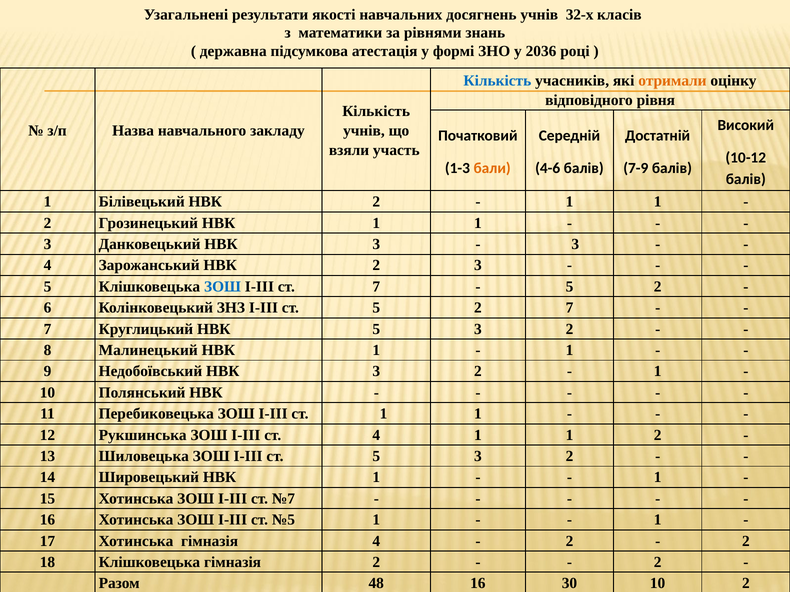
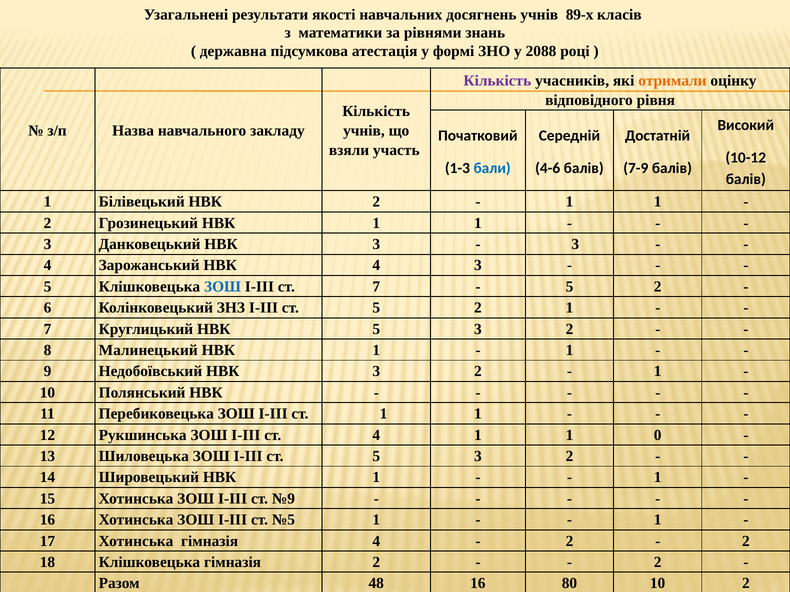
32-х: 32-х -> 89-х
2036: 2036 -> 2088
Кількість at (497, 81) colour: blue -> purple
бали colour: orange -> blue
Зарожанський НВК 2: 2 -> 4
2 7: 7 -> 1
1 2: 2 -> 0
№7: №7 -> №9
30: 30 -> 80
